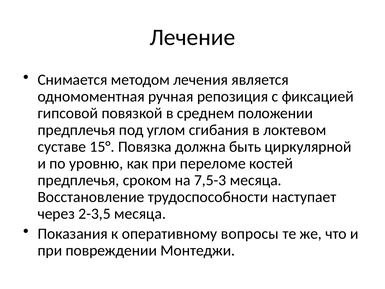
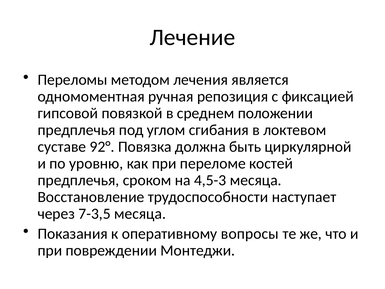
Снимается: Снимается -> Переломы
15°: 15° -> 92°
7,5-3: 7,5-3 -> 4,5-3
2-3,5: 2-3,5 -> 7-3,5
